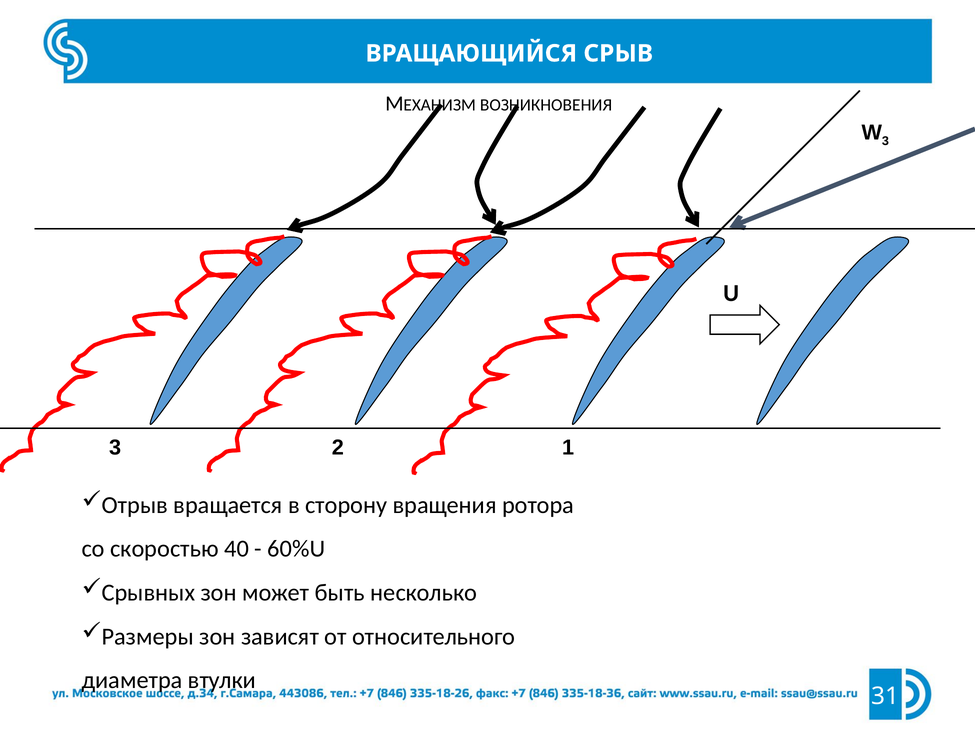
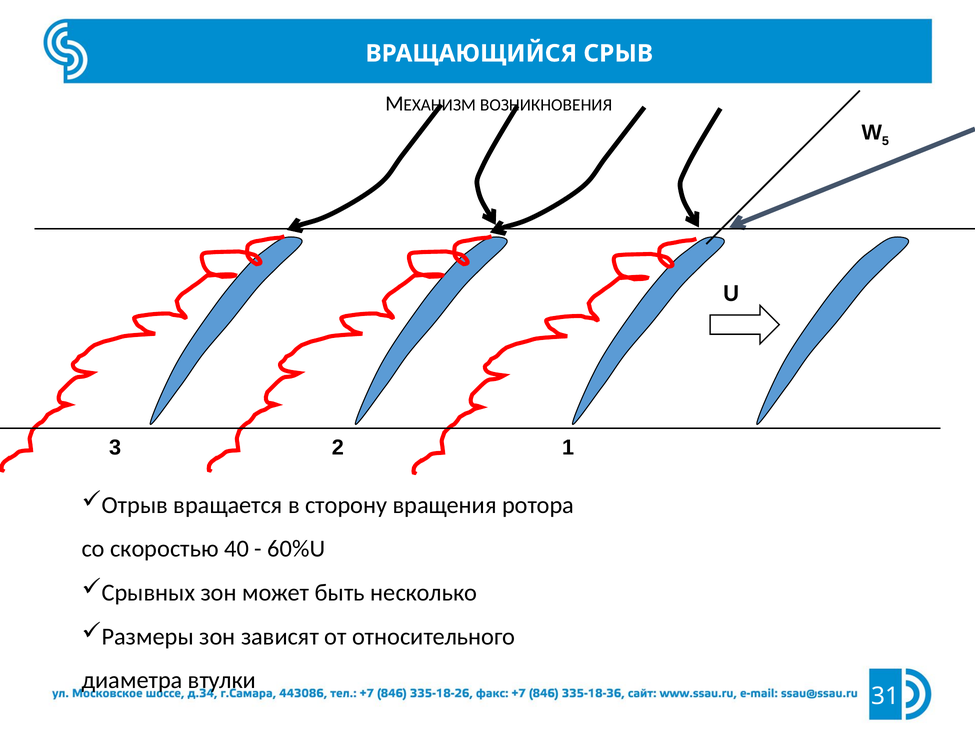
3 at (885, 141): 3 -> 5
